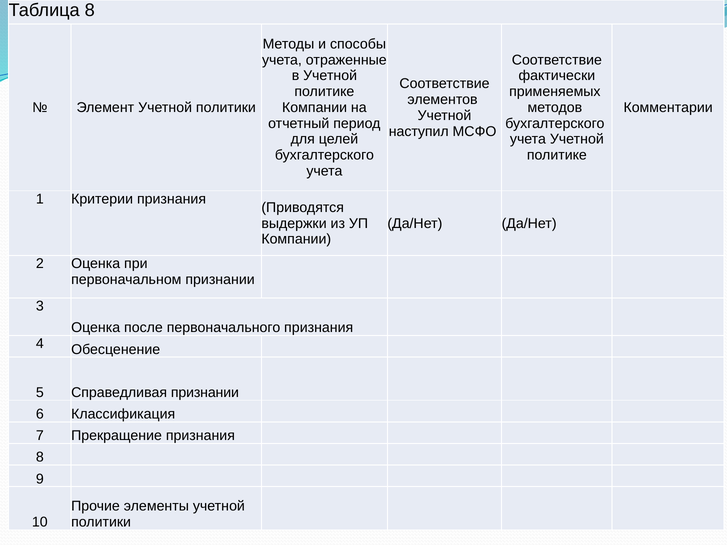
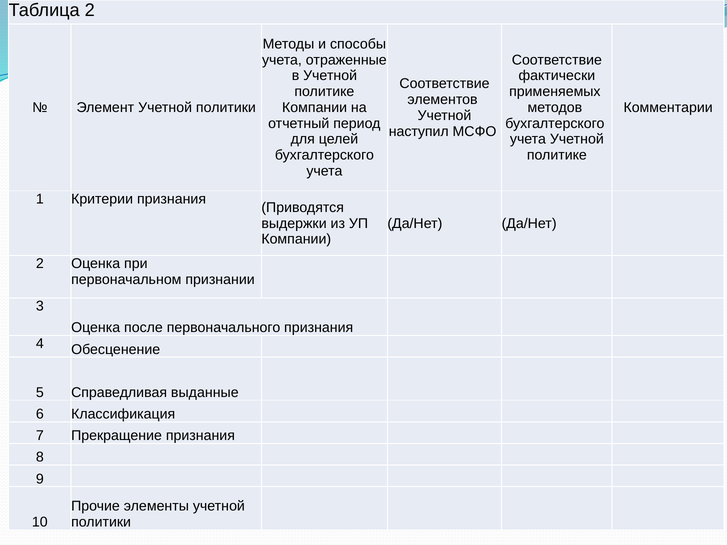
Таблица 8: 8 -> 2
Справедливая признании: признании -> выданные
